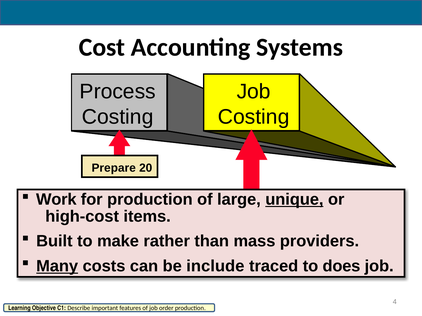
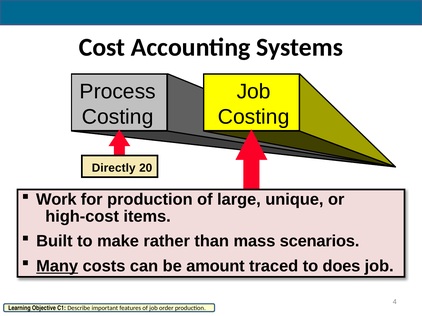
Prepare: Prepare -> Directly
unique underline: present -> none
providers: providers -> scenarios
include: include -> amount
